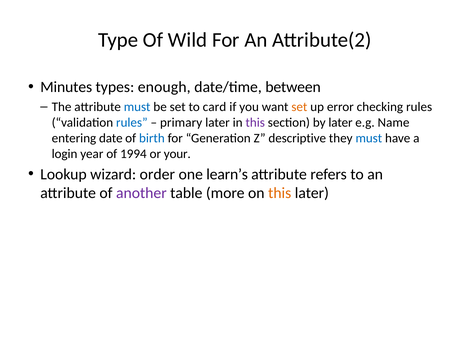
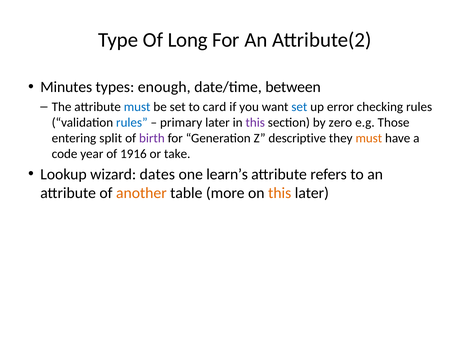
Wild: Wild -> Long
set at (299, 107) colour: orange -> blue
by later: later -> zero
Name: Name -> Those
date: date -> split
birth colour: blue -> purple
must at (369, 138) colour: blue -> orange
login: login -> code
1994: 1994 -> 1916
your: your -> take
order: order -> dates
another colour: purple -> orange
